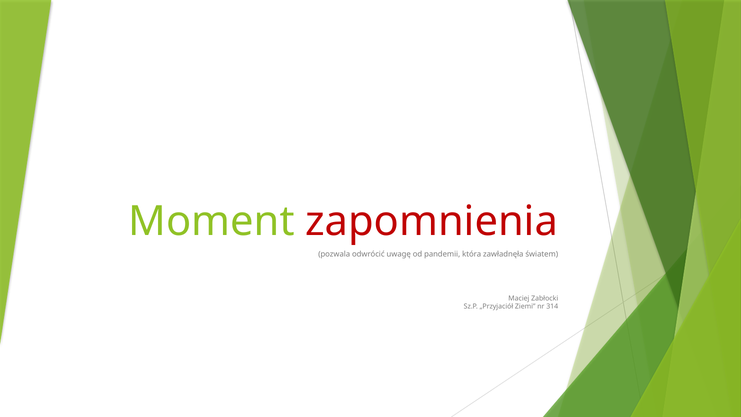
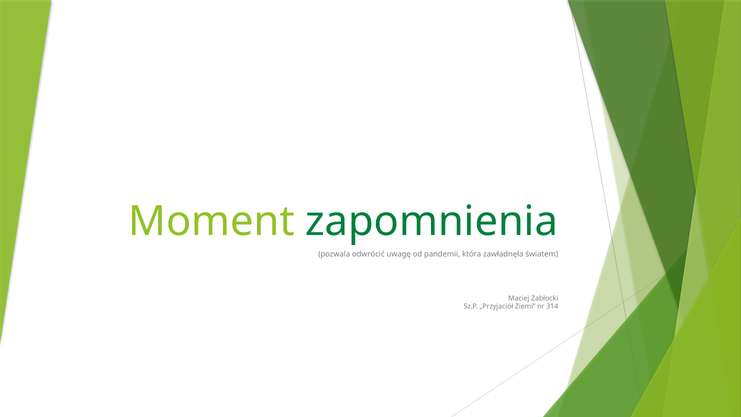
zapomnienia colour: red -> green
